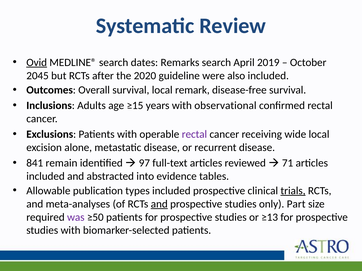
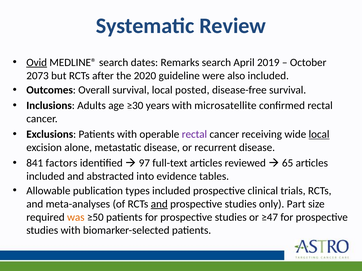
2045: 2045 -> 2073
remark: remark -> posted
≥15: ≥15 -> ≥30
observational: observational -> microsatellite
local at (319, 135) underline: none -> present
remain: remain -> factors
71: 71 -> 65
trials underline: present -> none
was colour: purple -> orange
≥13: ≥13 -> ≥47
